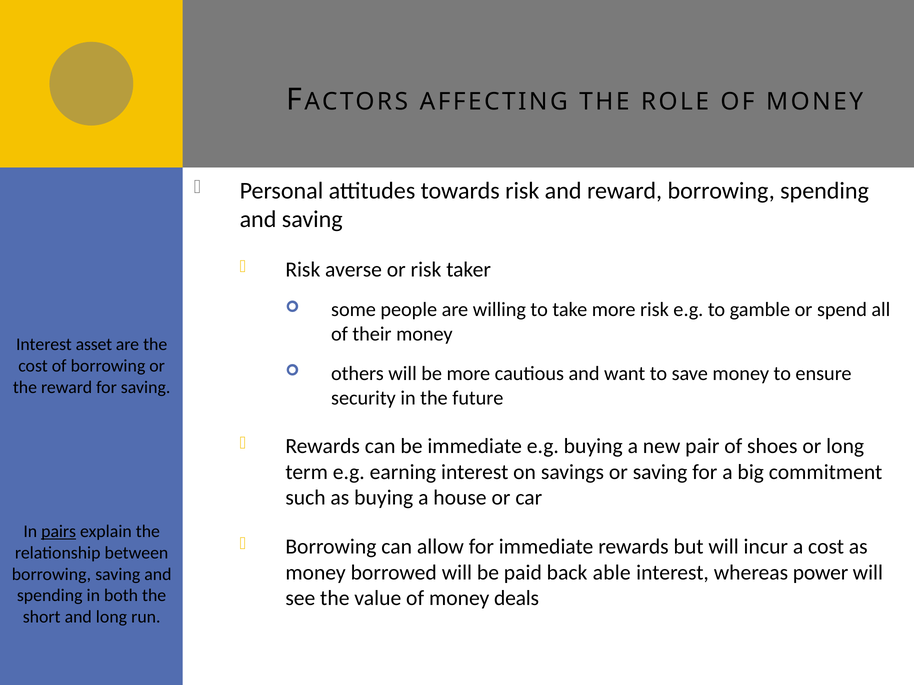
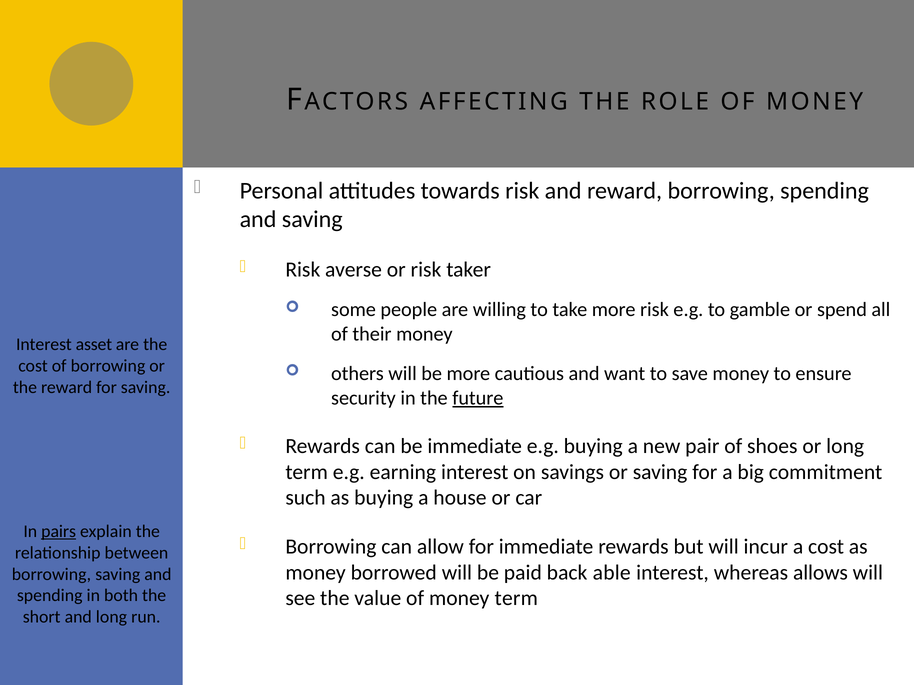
future underline: none -> present
power: power -> allows
money deals: deals -> term
